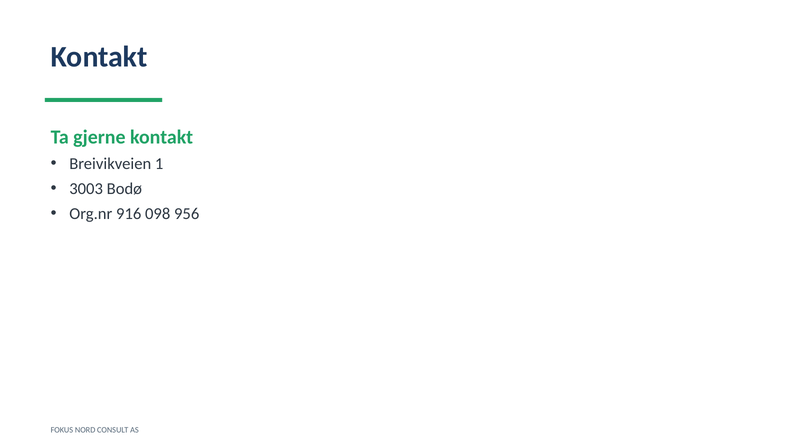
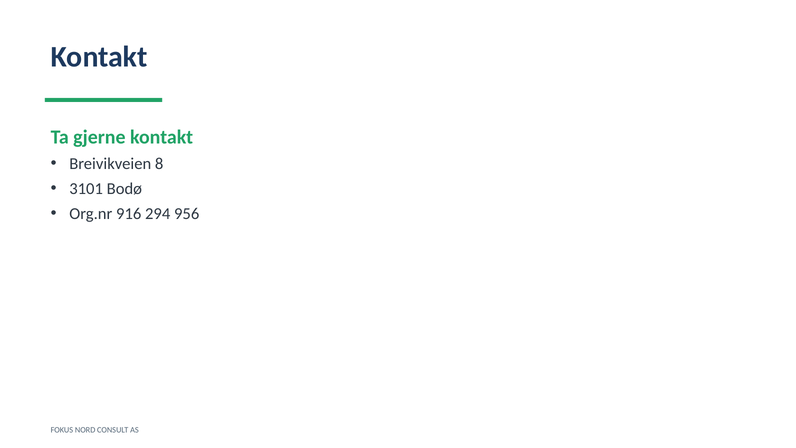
1: 1 -> 8
3003: 3003 -> 3101
098: 098 -> 294
